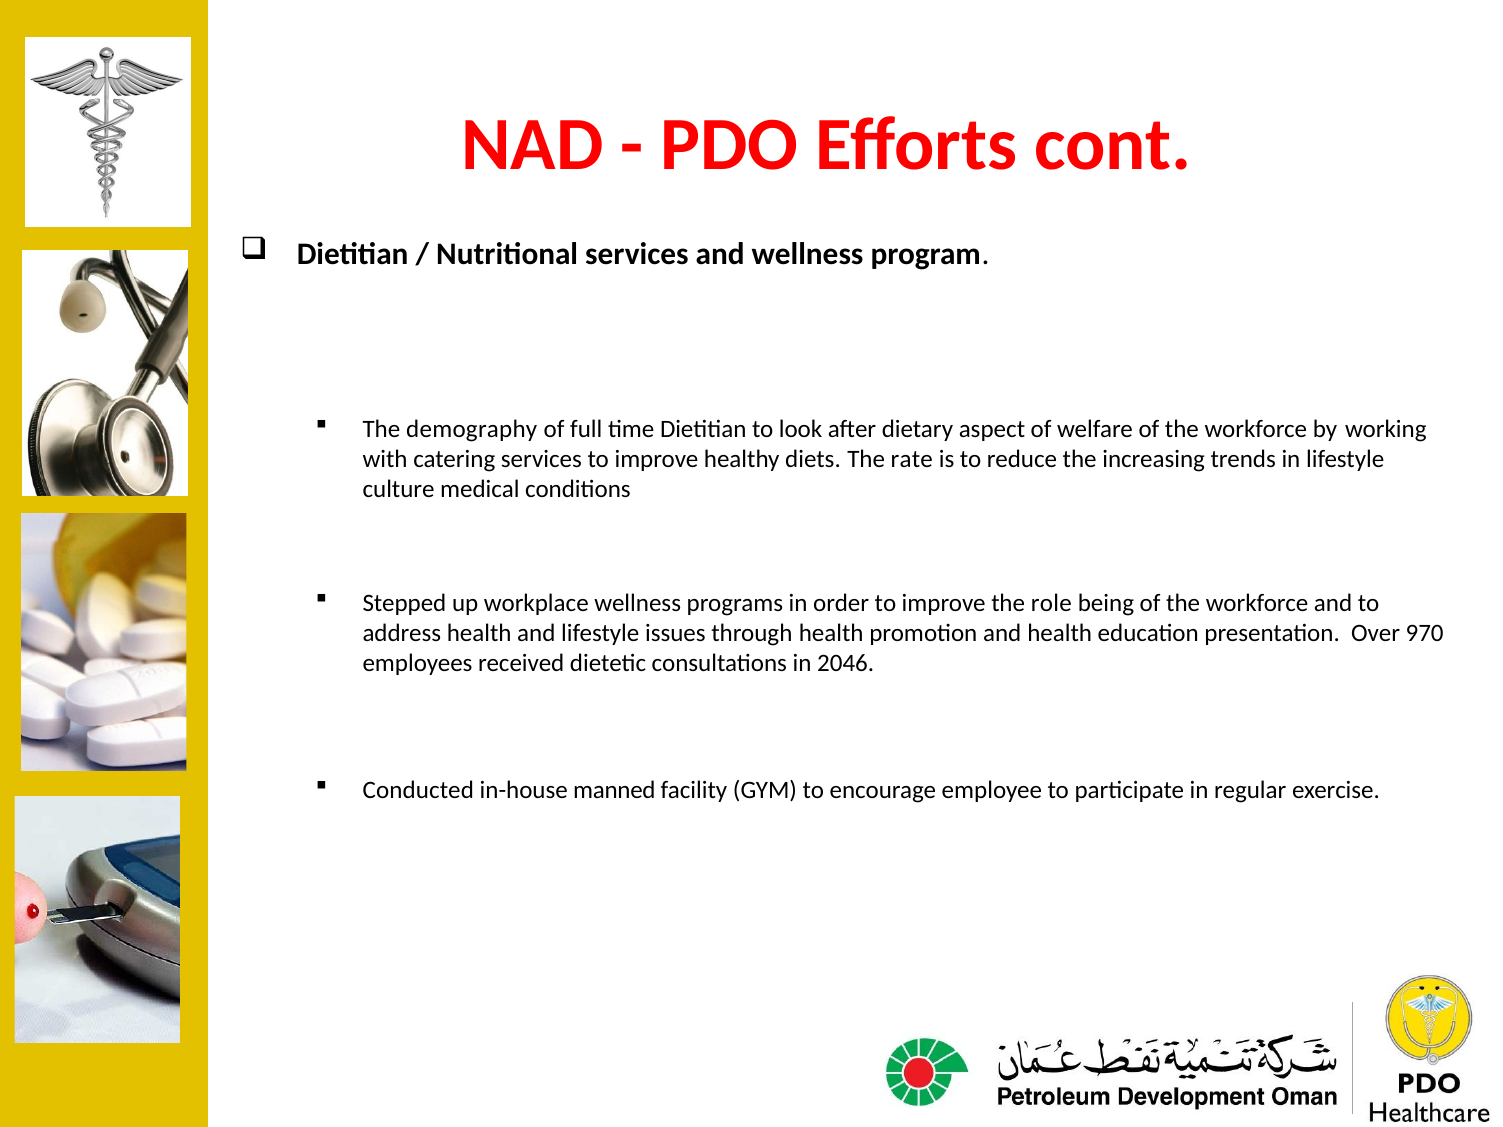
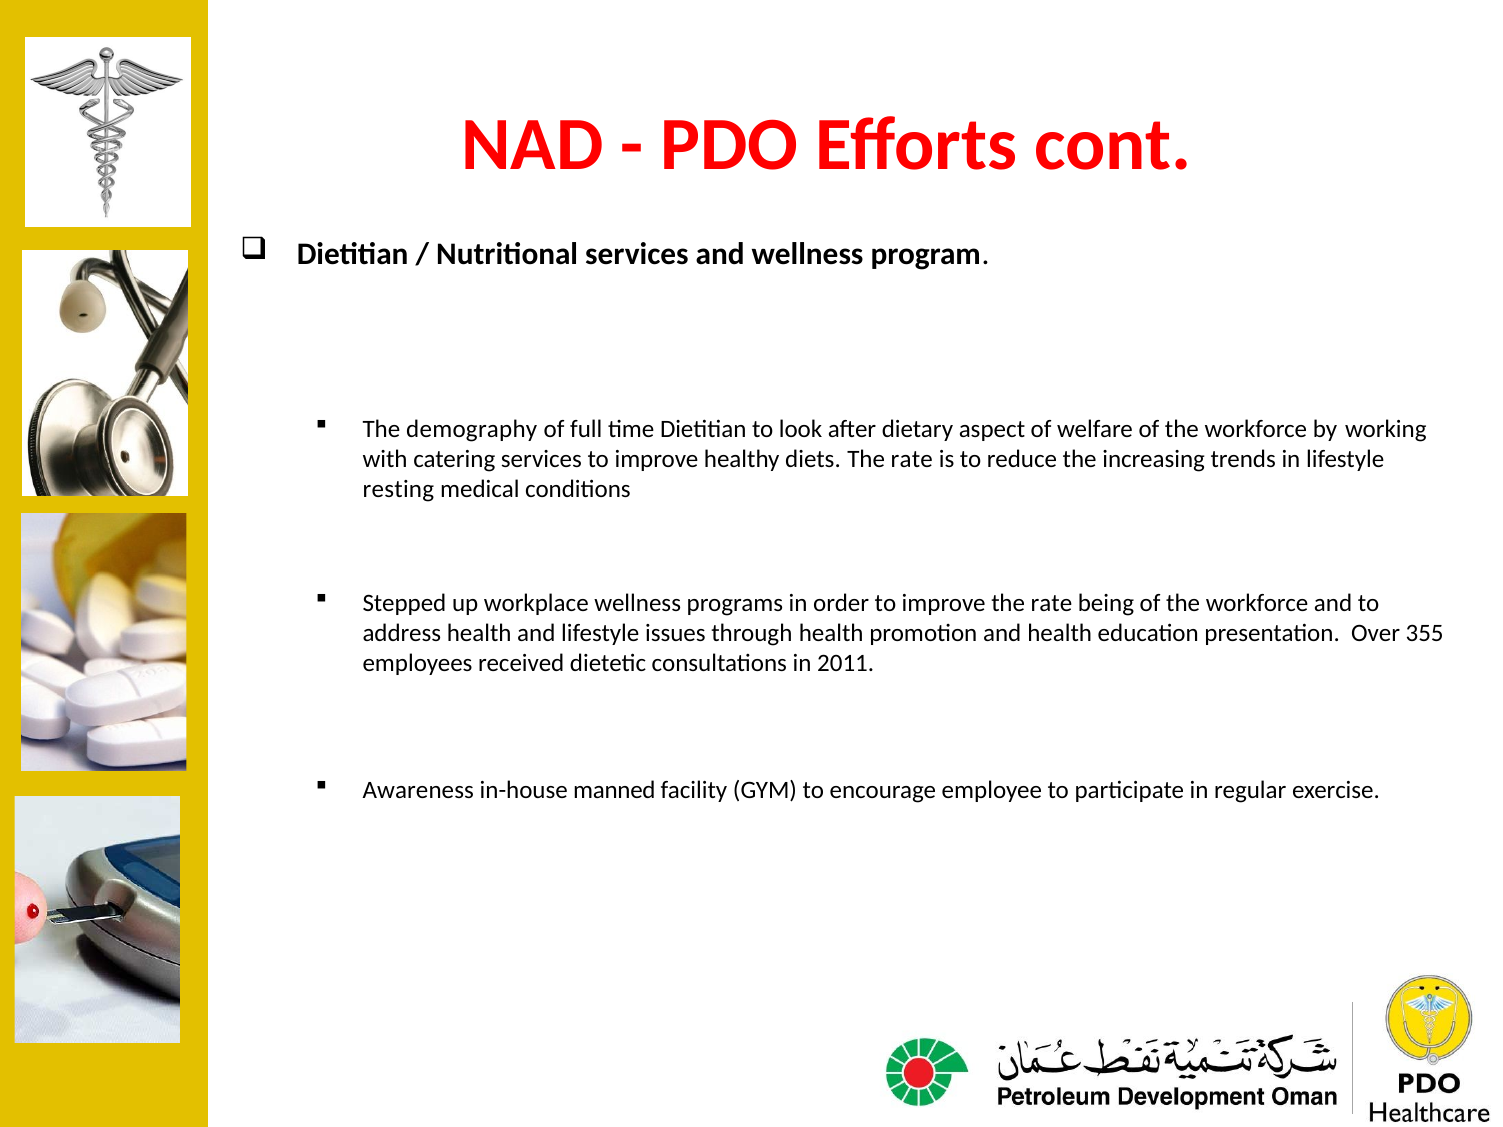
culture: culture -> resting
improve the role: role -> rate
970: 970 -> 355
2046: 2046 -> 2011
Conducted: Conducted -> Awareness
